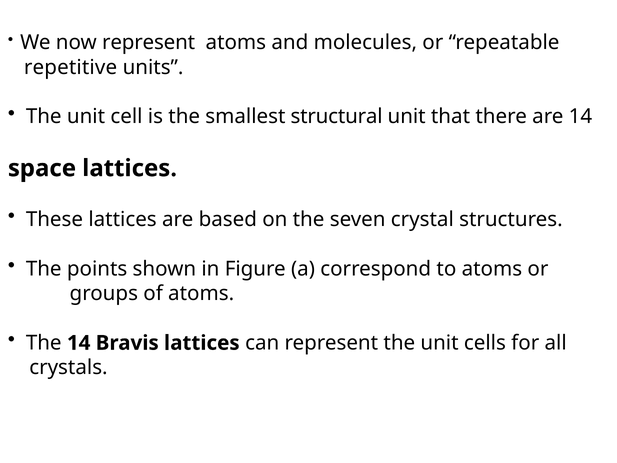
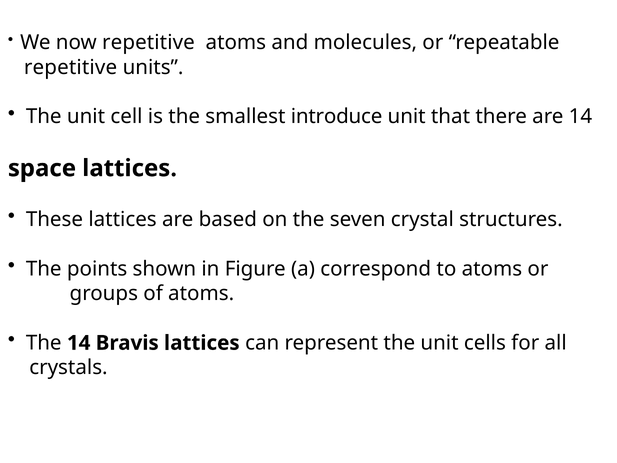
now represent: represent -> repetitive
structural: structural -> introduce
